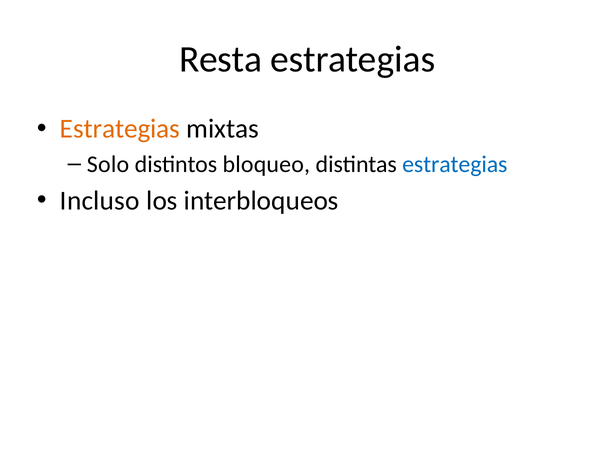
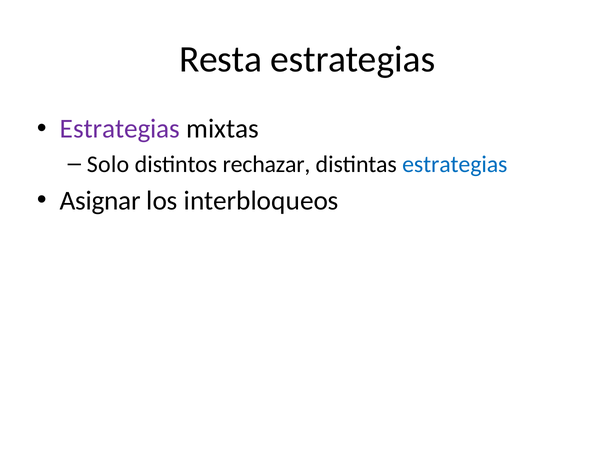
Estrategias at (120, 129) colour: orange -> purple
bloqueo: bloqueo -> rechazar
Incluso: Incluso -> Asignar
